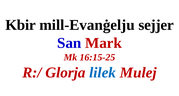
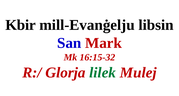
sejjer: sejjer -> libsin
16:15-25: 16:15-25 -> 16:15-32
lilek colour: blue -> green
